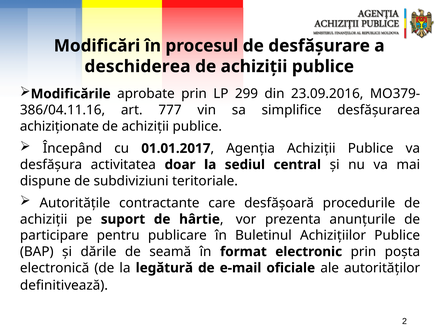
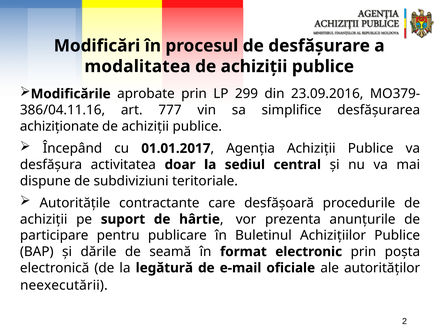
deschiderea: deschiderea -> modalitatea
definitivează: definitivează -> neexecutării
